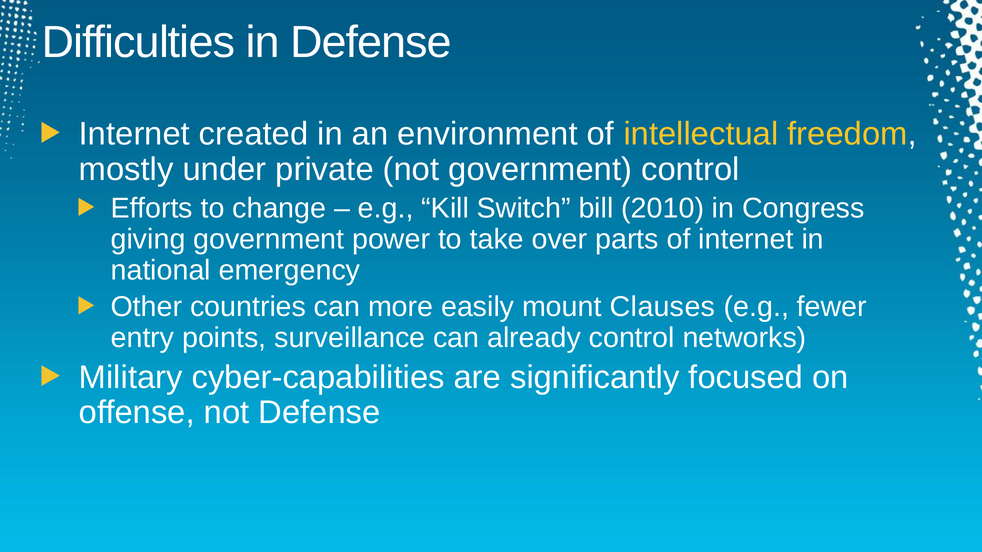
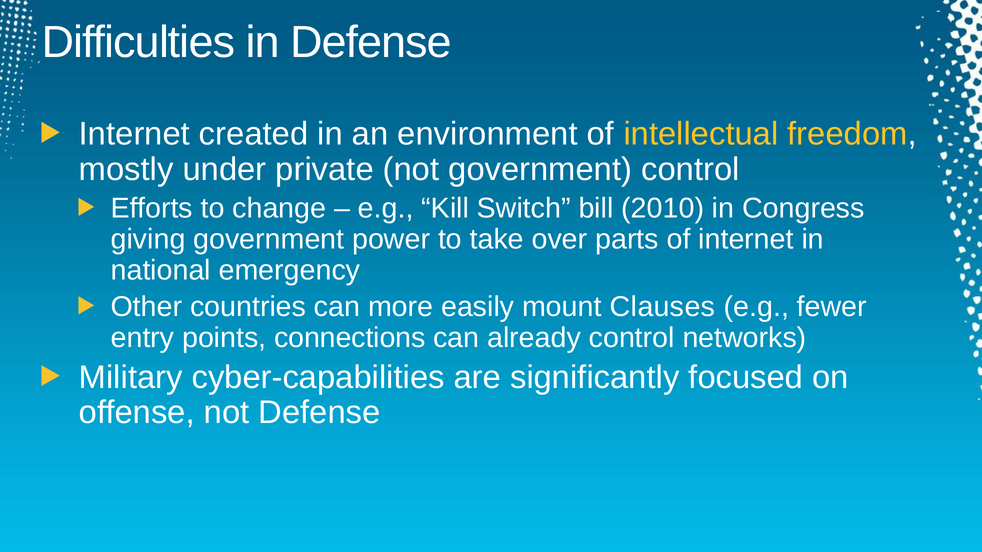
surveillance: surveillance -> connections
